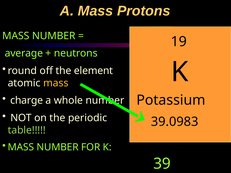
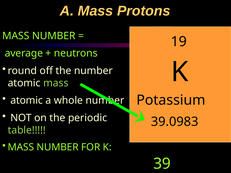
the element: element -> number
mass at (56, 83) colour: yellow -> light green
charge at (27, 101): charge -> atomic
